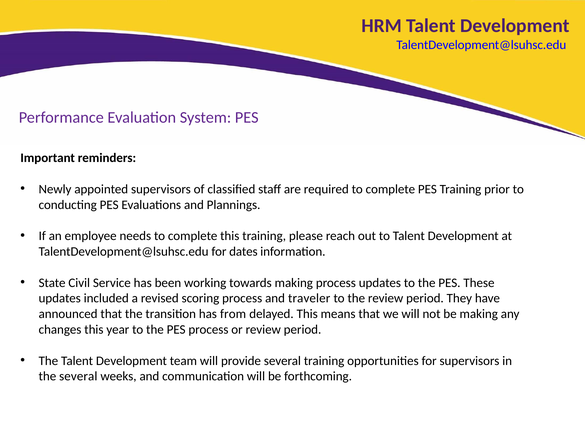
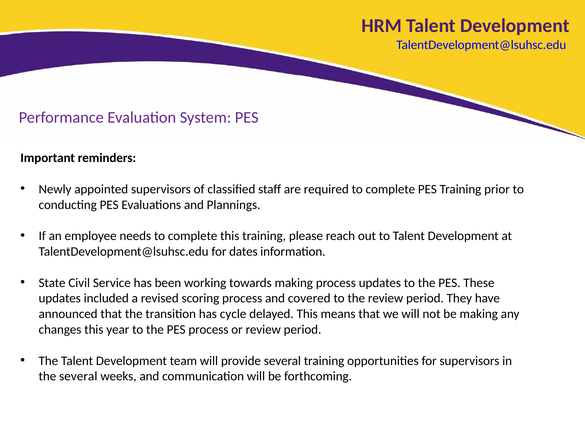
traveler: traveler -> covered
from: from -> cycle
